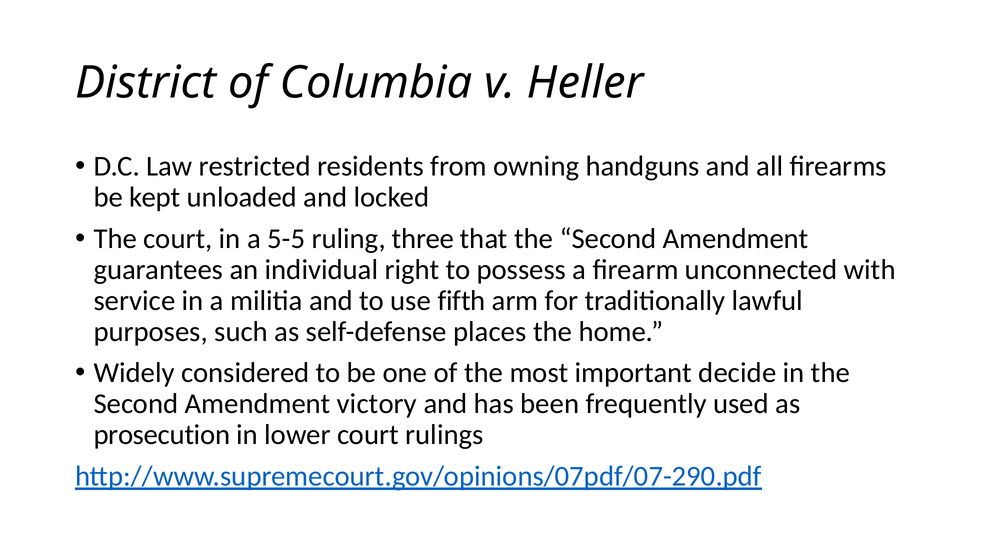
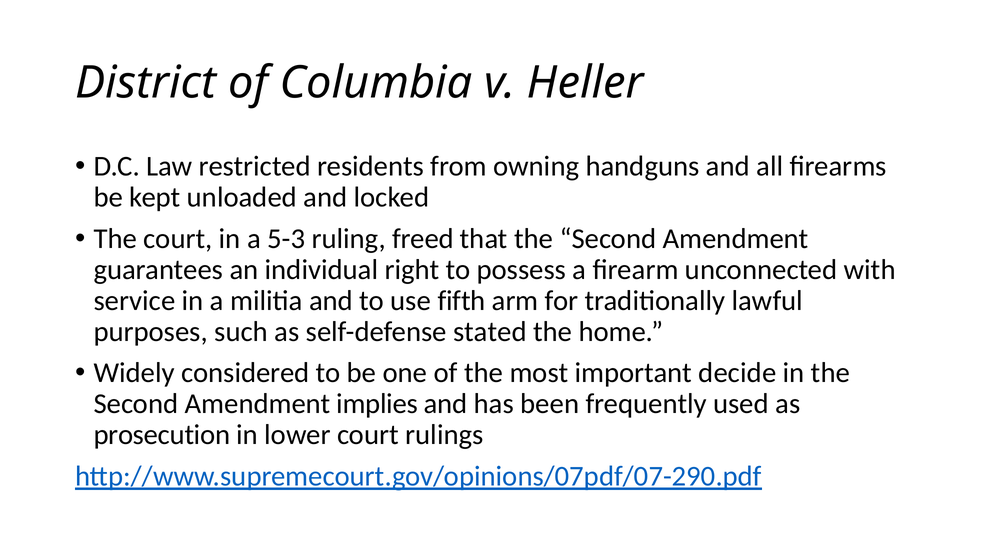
5-5: 5-5 -> 5-3
three: three -> freed
places: places -> stated
victory: victory -> implies
